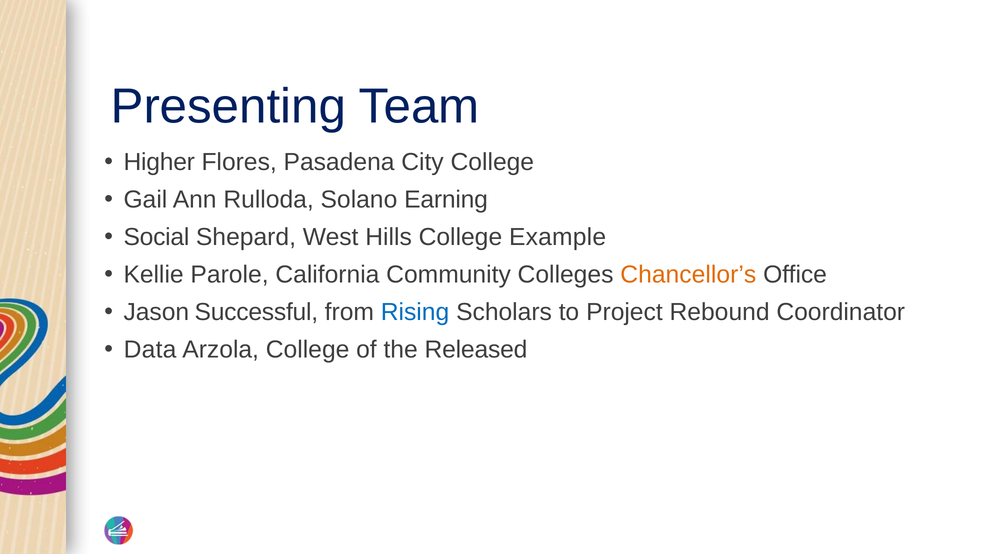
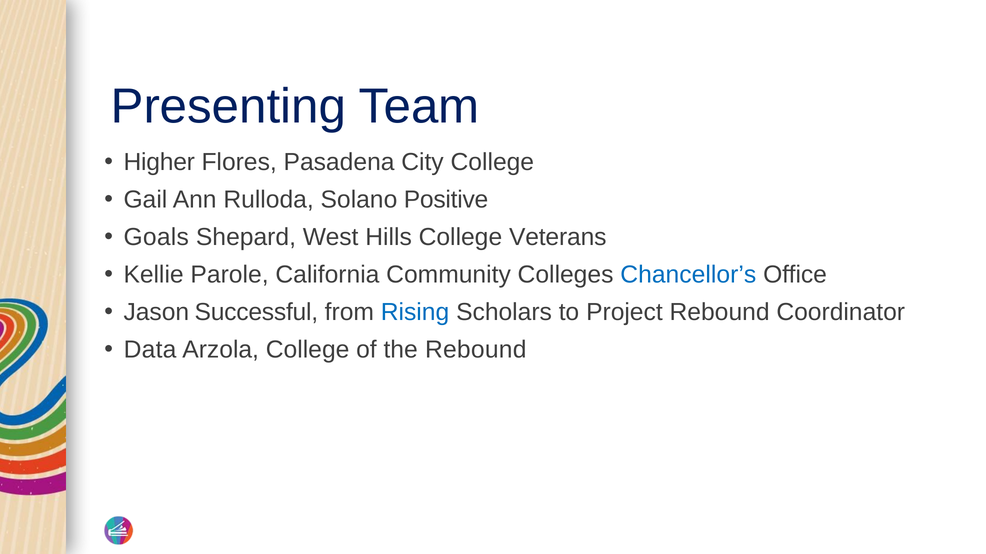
Earning: Earning -> Positive
Social: Social -> Goals
Example: Example -> Veterans
Chancellor’s colour: orange -> blue
the Released: Released -> Rebound
